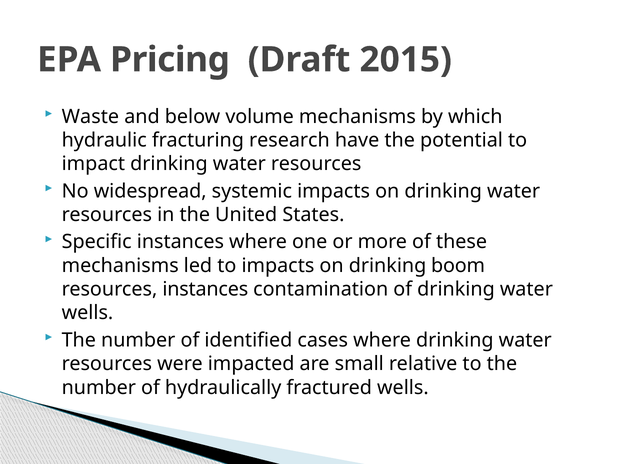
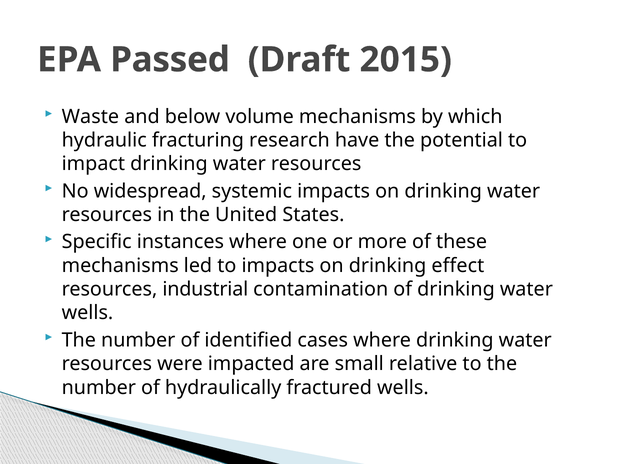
Pricing: Pricing -> Passed
boom: boom -> effect
resources instances: instances -> industrial
